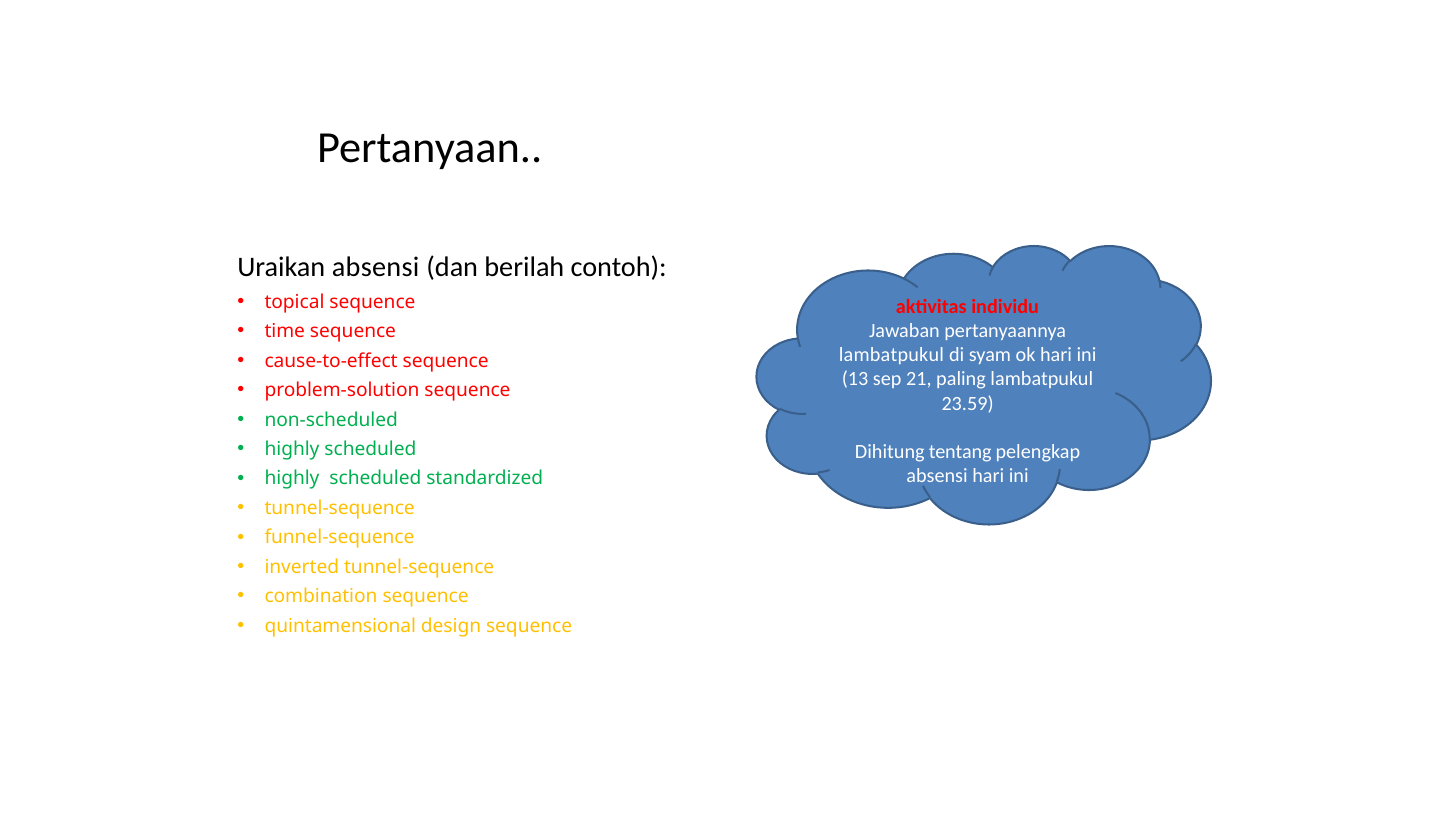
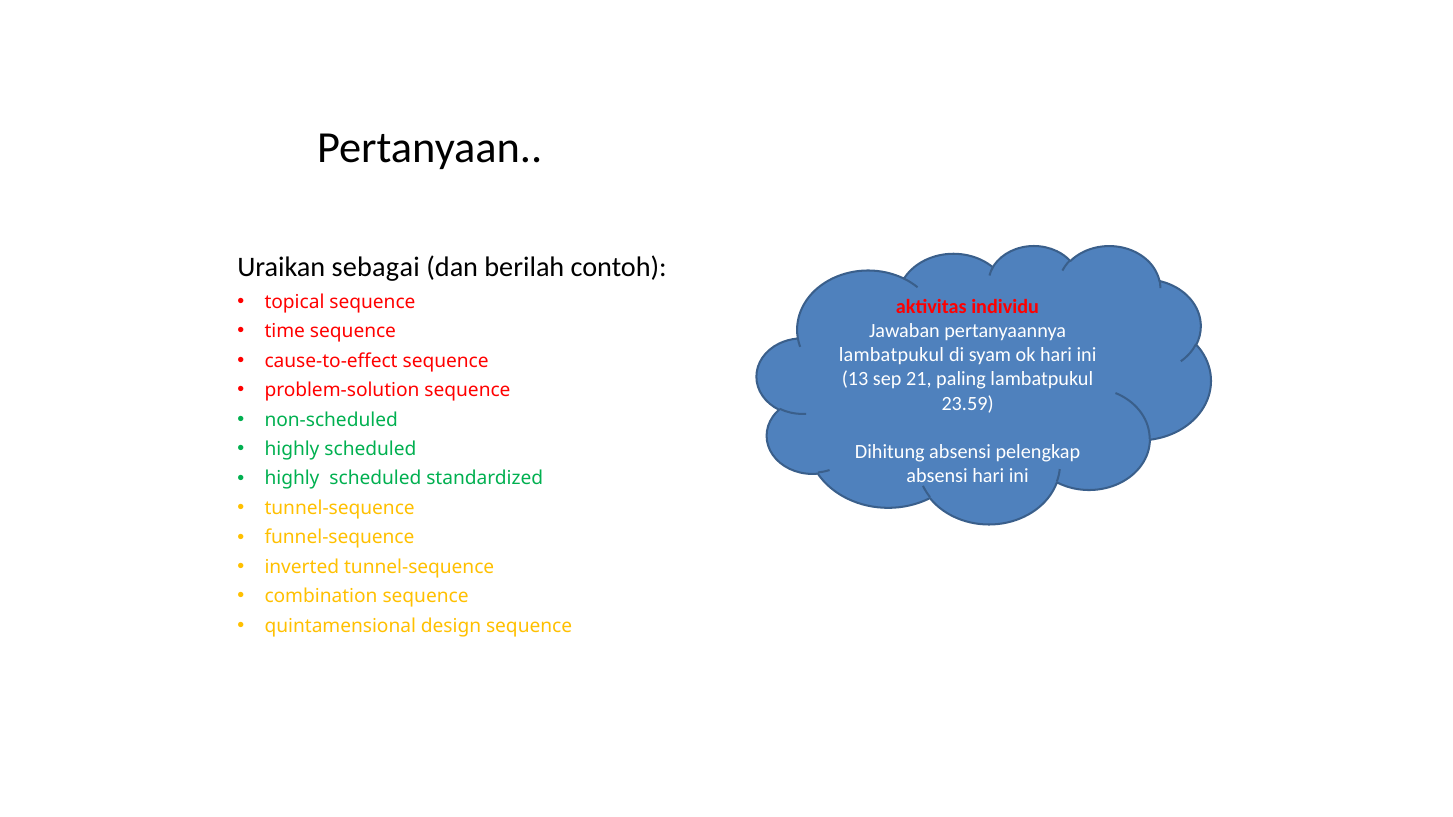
Uraikan absensi: absensi -> sebagai
Dihitung tentang: tentang -> absensi
